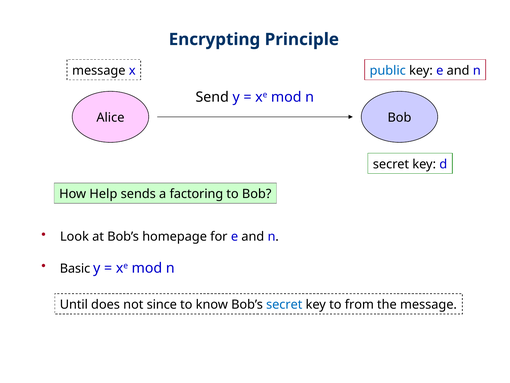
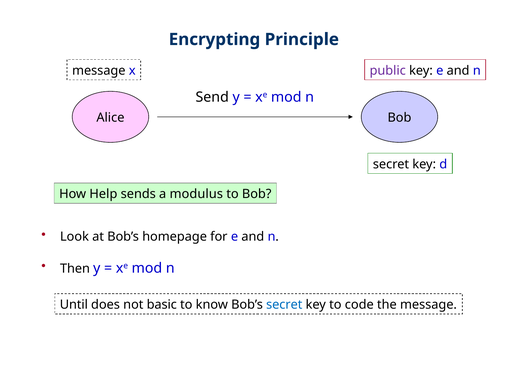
public colour: blue -> purple
factoring: factoring -> modulus
Basic: Basic -> Then
since: since -> basic
from: from -> code
